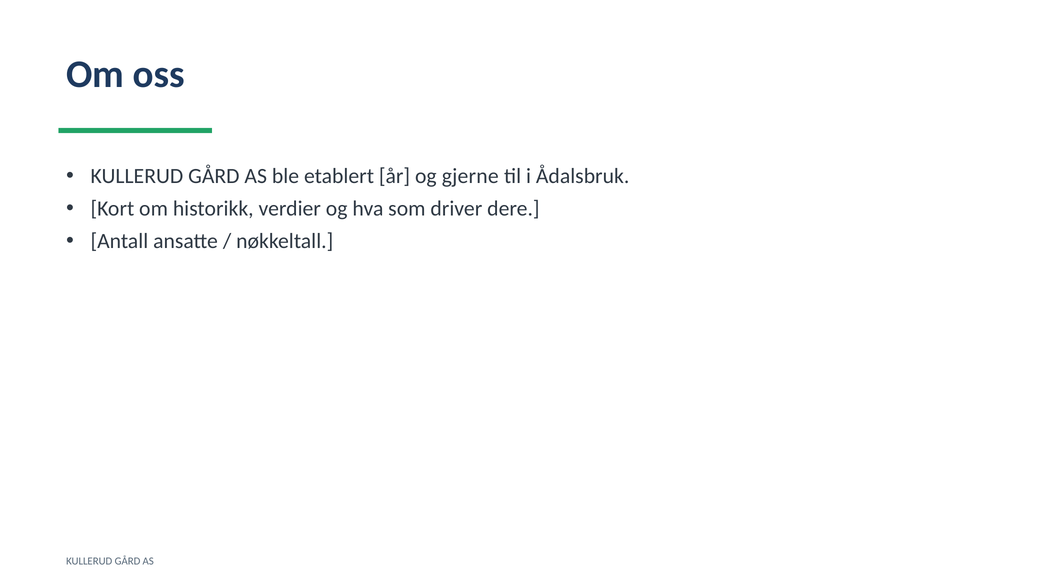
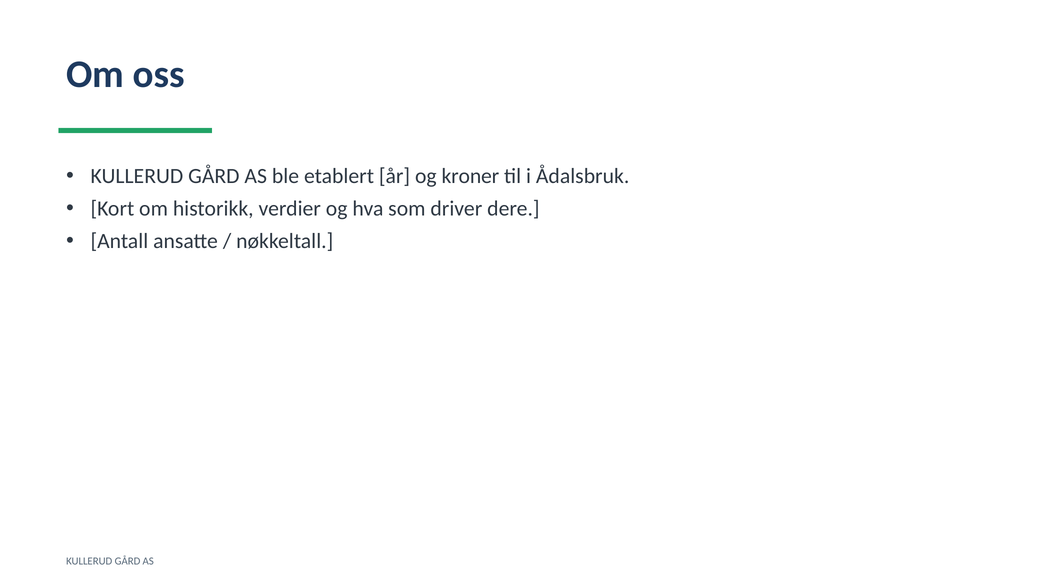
gjerne: gjerne -> kroner
